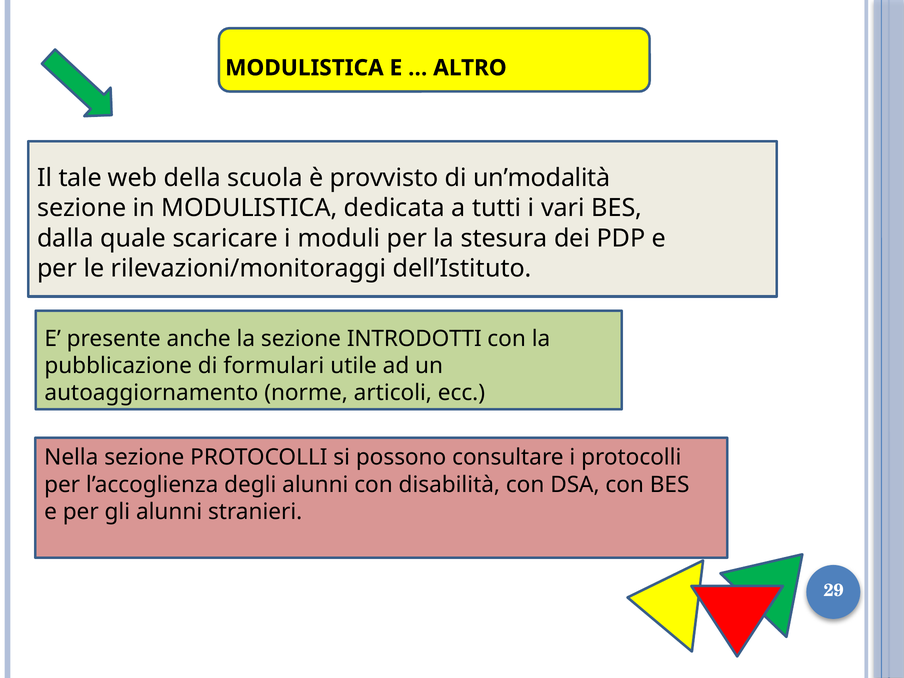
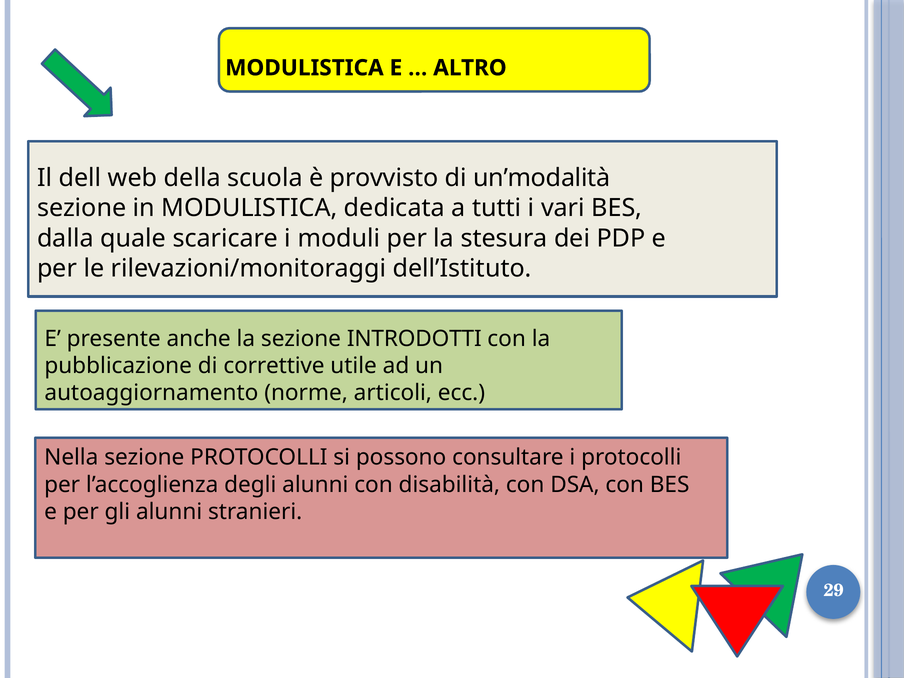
tale: tale -> dell
formulari: formulari -> correttive
